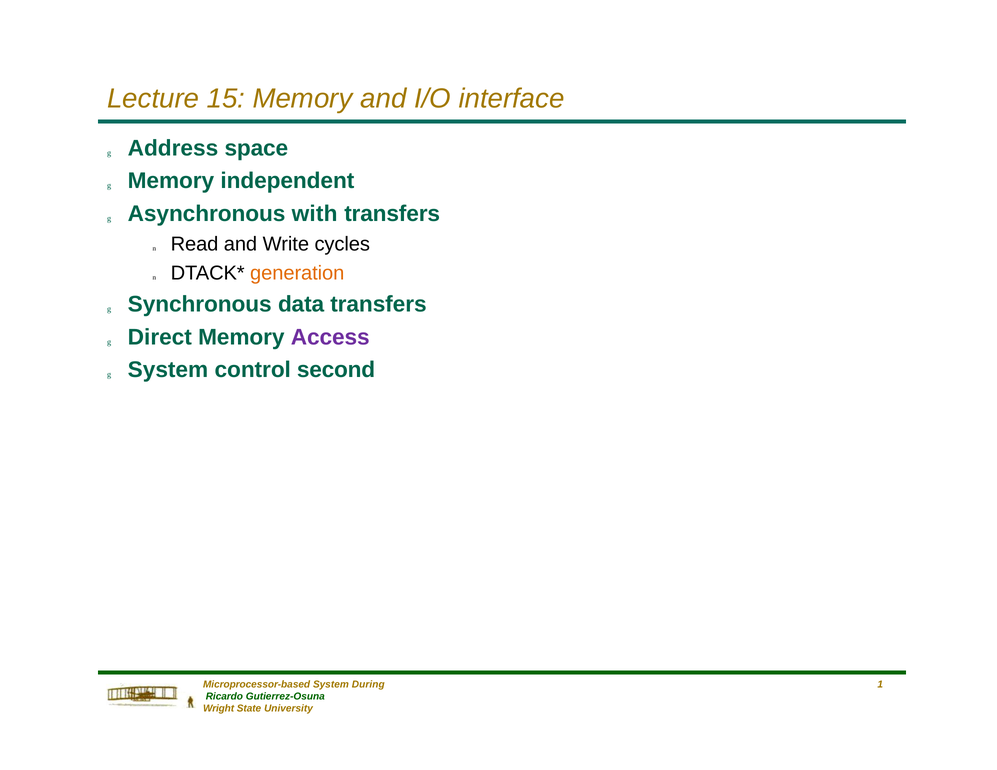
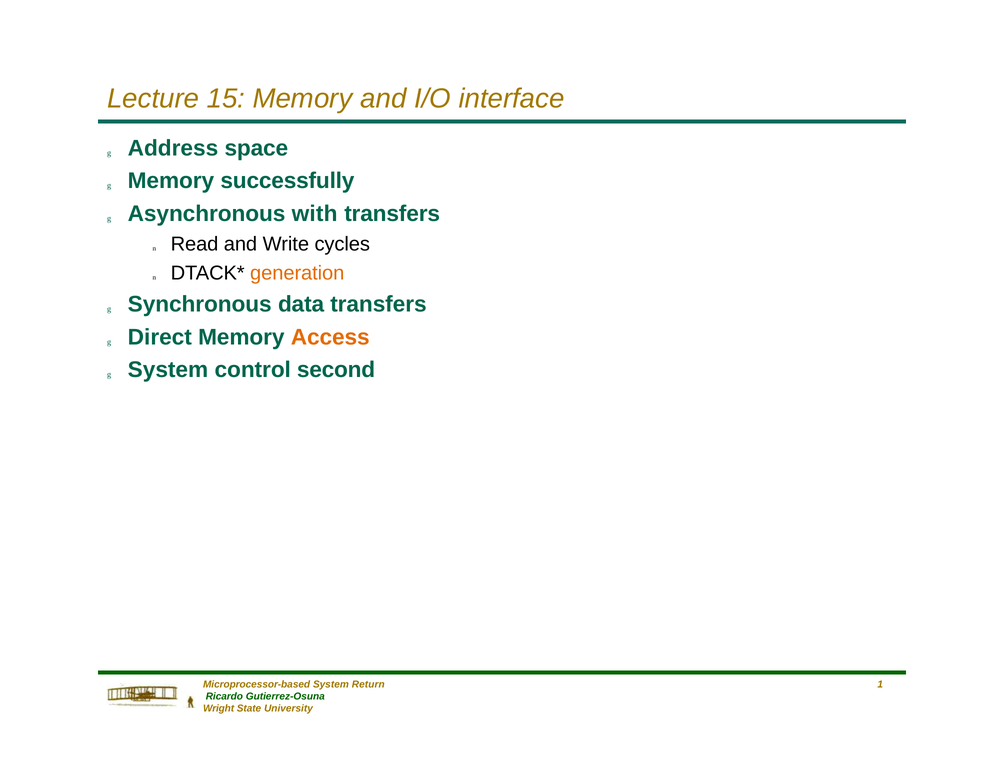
independent: independent -> successfully
Access colour: purple -> orange
During: During -> Return
